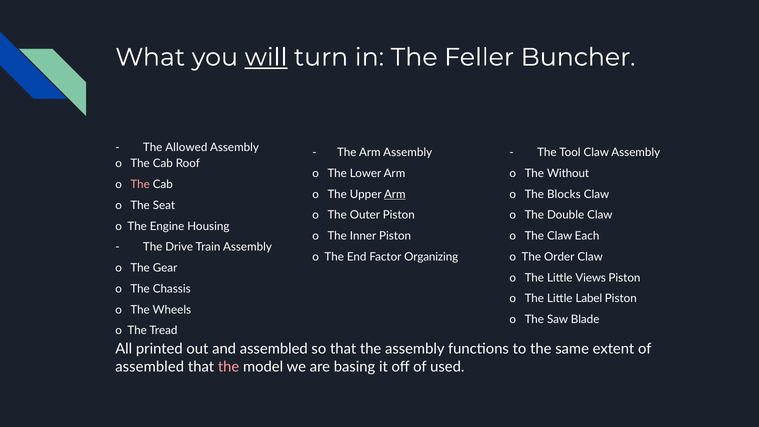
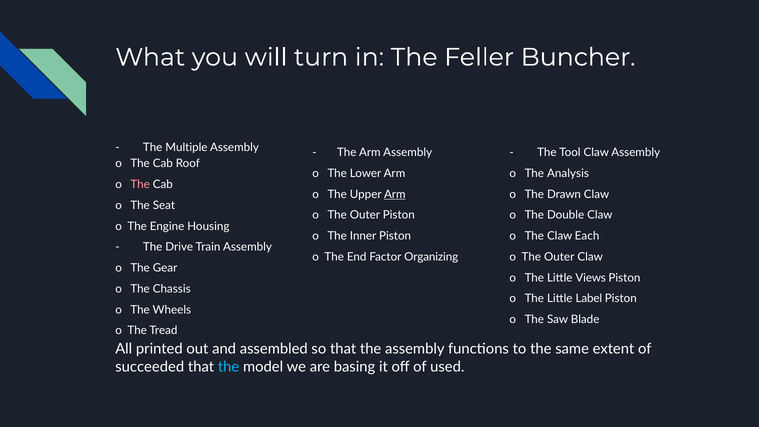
will underline: present -> none
Allowed: Allowed -> Multiple
Without: Without -> Analysis
Blocks: Blocks -> Drawn
Order at (559, 257): Order -> Outer
assembled at (150, 367): assembled -> succeeded
the at (229, 367) colour: pink -> light blue
